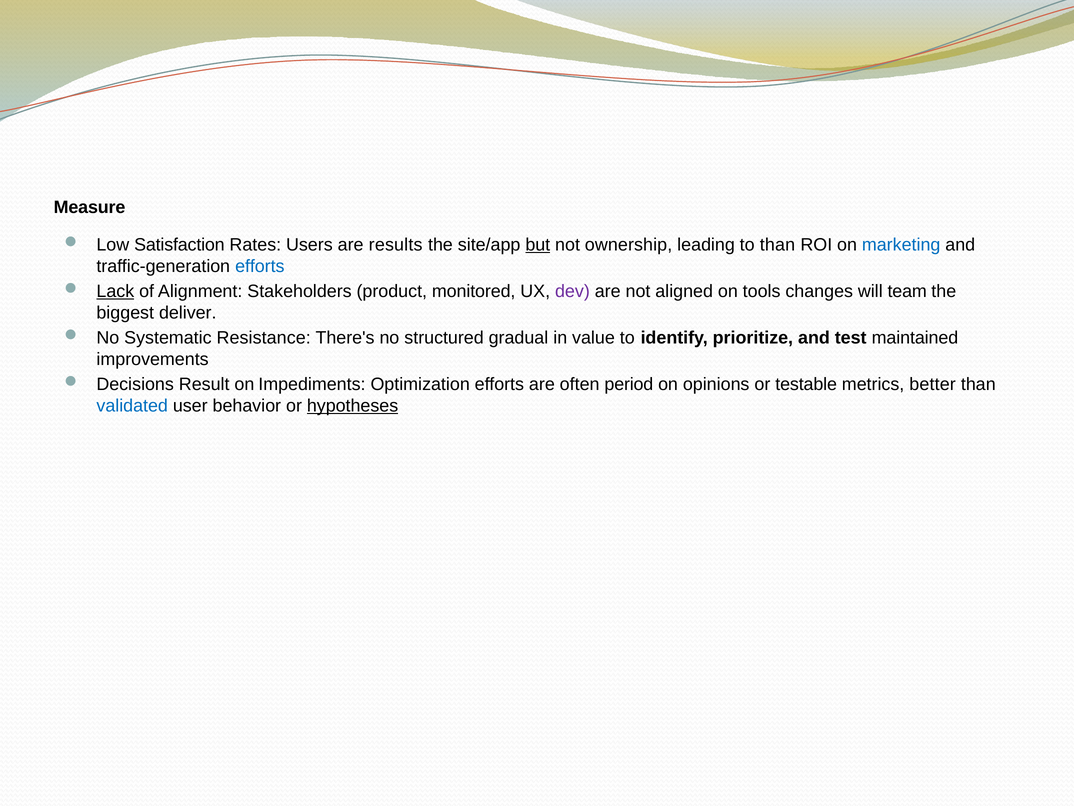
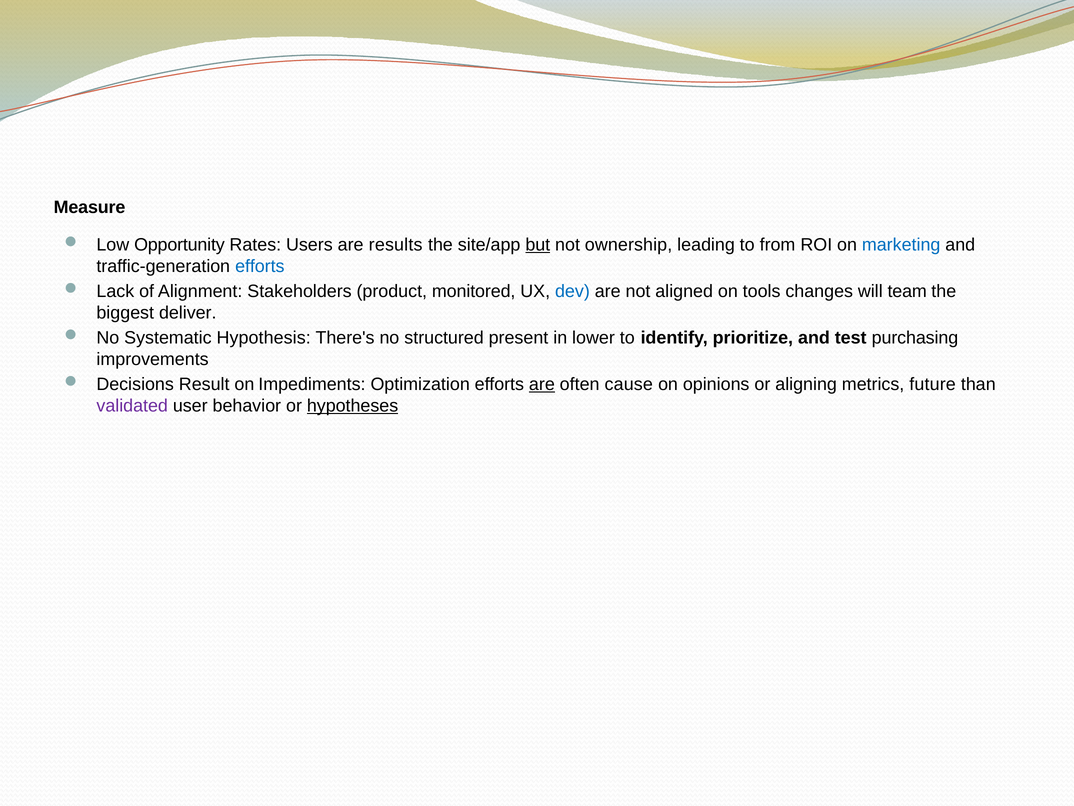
Satisfaction: Satisfaction -> Opportunity
to than: than -> from
Lack underline: present -> none
dev colour: purple -> blue
Resistance: Resistance -> Hypothesis
gradual: gradual -> present
value: value -> lower
maintained: maintained -> purchasing
are at (542, 384) underline: none -> present
period: period -> cause
testable: testable -> aligning
better: better -> future
validated colour: blue -> purple
